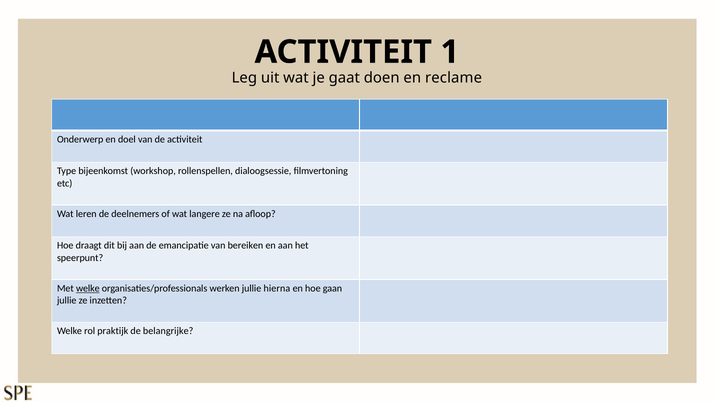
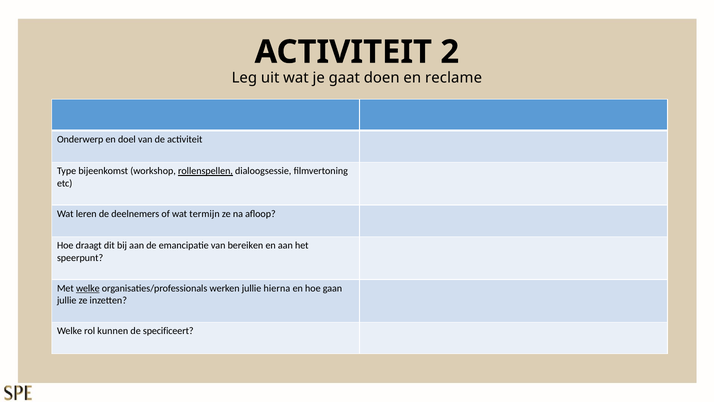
1: 1 -> 2
rollenspellen underline: none -> present
langere: langere -> termijn
praktijk: praktijk -> kunnen
belangrijke: belangrijke -> specificeert
